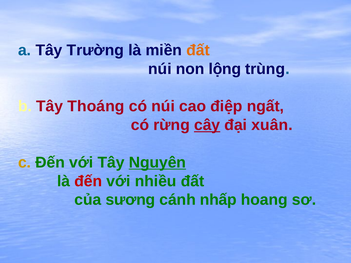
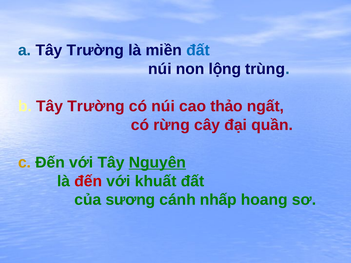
đất at (198, 50) colour: orange -> blue
Thoáng at (96, 106): Thoáng -> Trường
điệp: điệp -> thảo
cây underline: present -> none
xuân: xuân -> quần
nhiều: nhiều -> khuất
